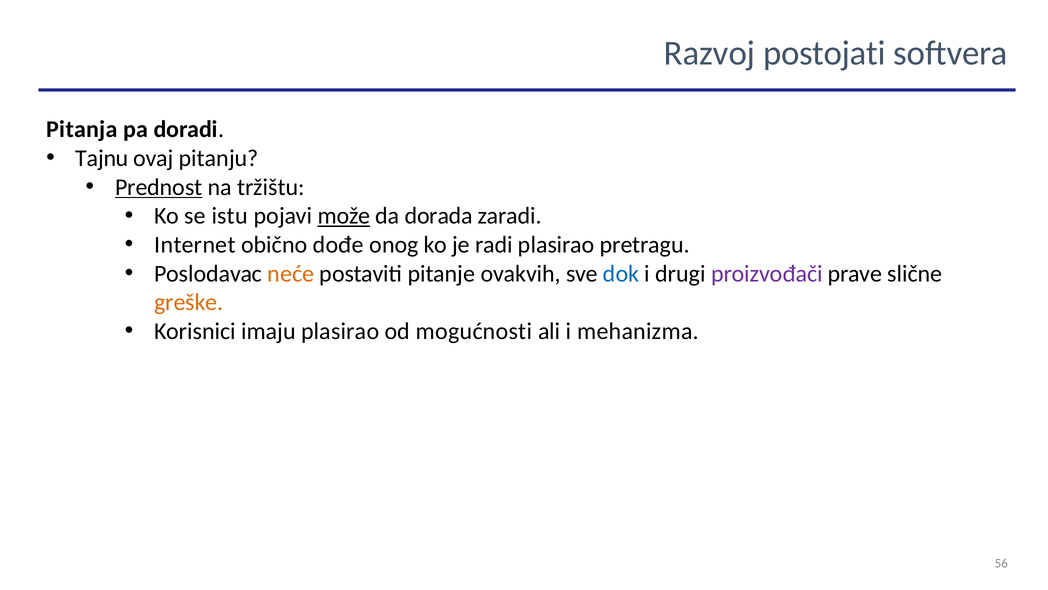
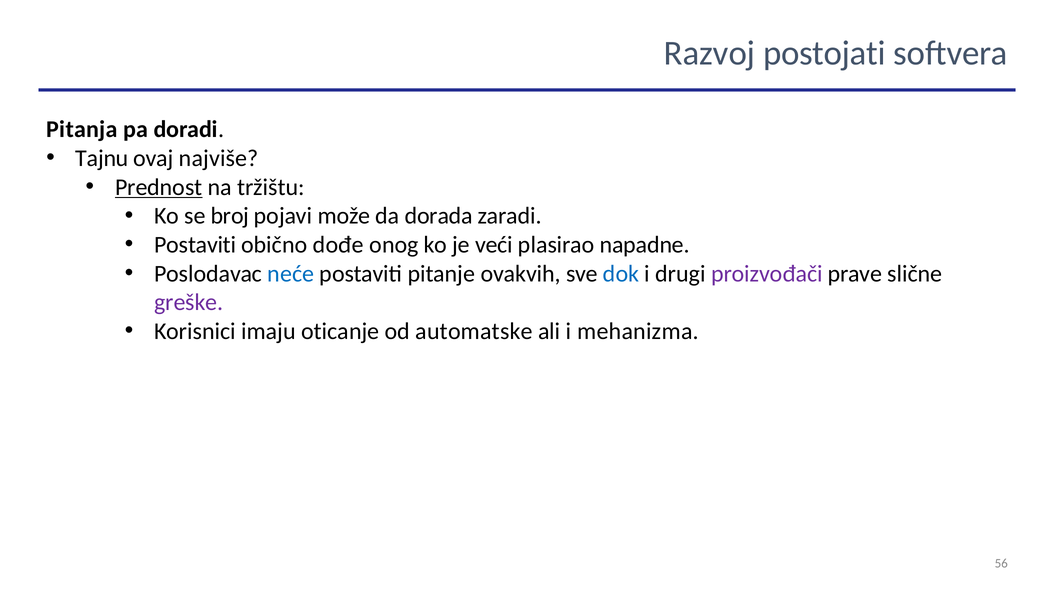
pitanju: pitanju -> najviše
istu: istu -> broj
može underline: present -> none
Internet at (195, 245): Internet -> Postaviti
radi: radi -> veći
pretragu: pretragu -> napadne
neće colour: orange -> blue
greške colour: orange -> purple
imaju plasirao: plasirao -> oticanje
mogućnosti: mogućnosti -> automatske
